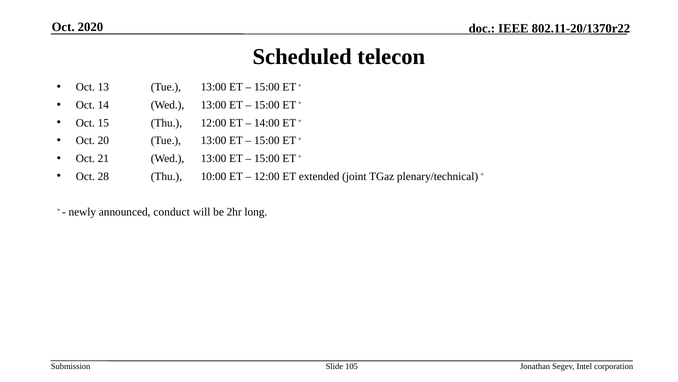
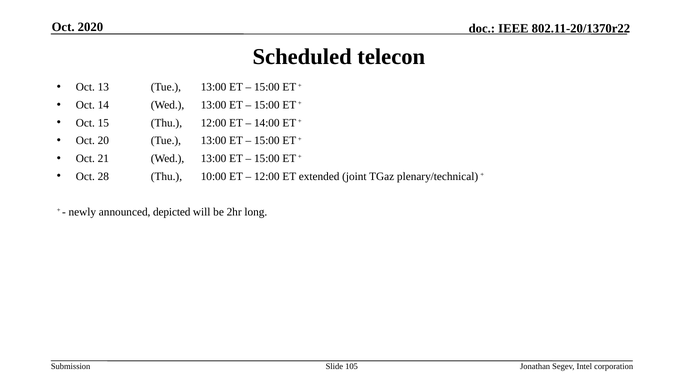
conduct: conduct -> depicted
